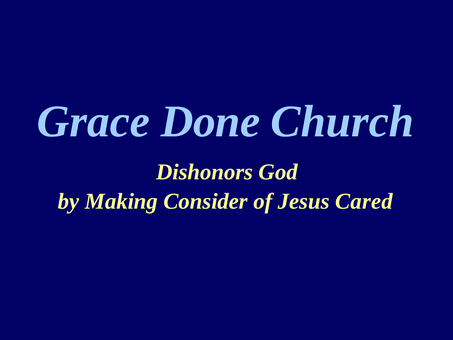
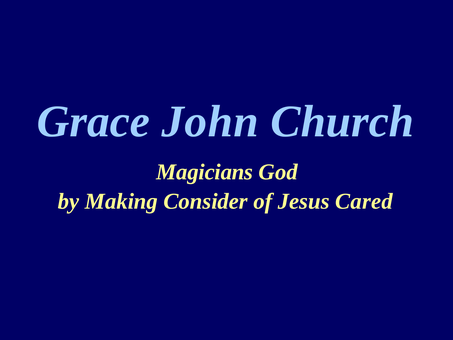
Done: Done -> John
Dishonors: Dishonors -> Magicians
